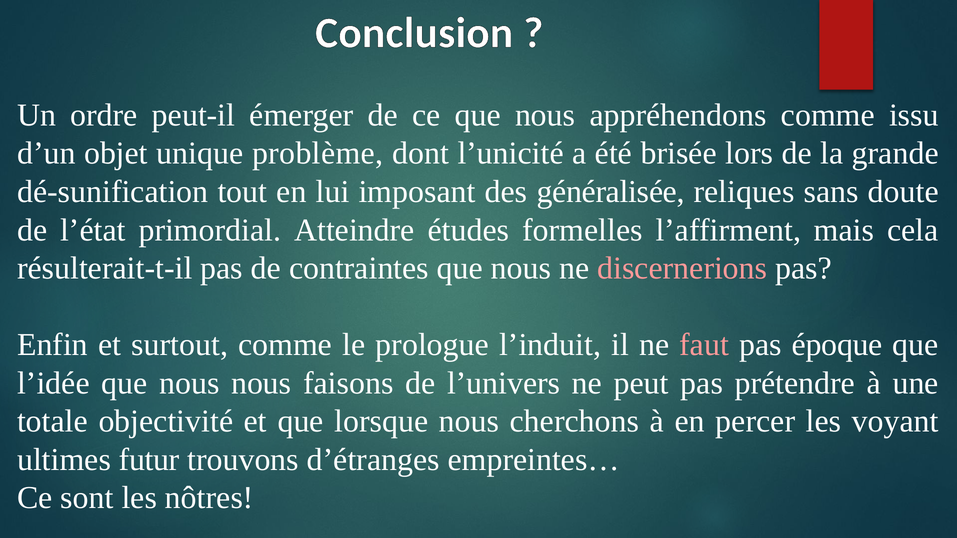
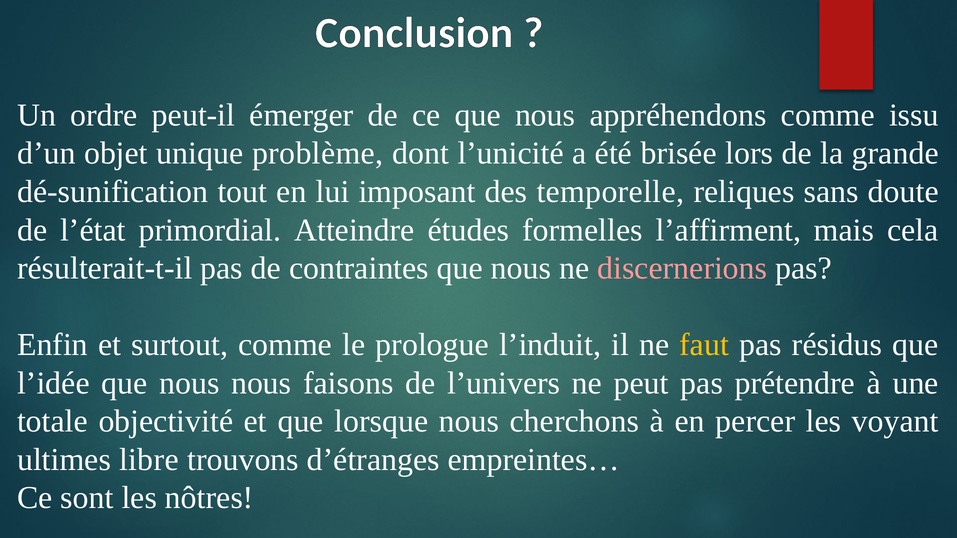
généralisée: généralisée -> temporelle
faut colour: pink -> yellow
époque: époque -> résidus
futur: futur -> libre
